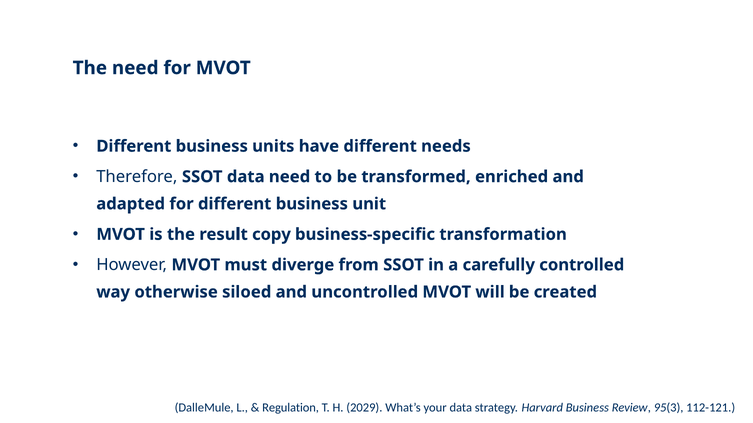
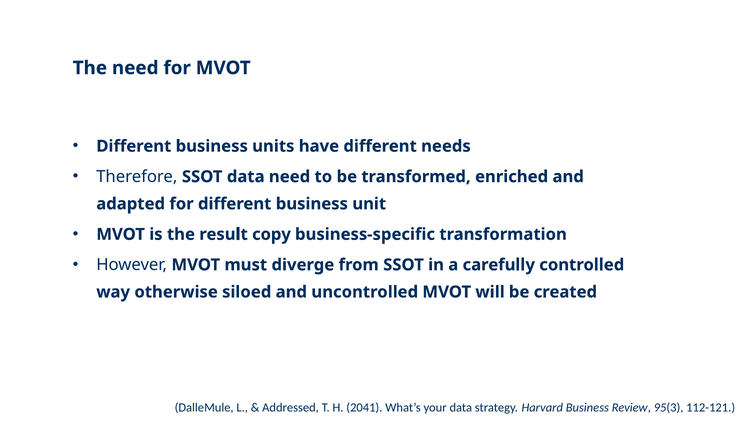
Regulation: Regulation -> Addressed
2029: 2029 -> 2041
